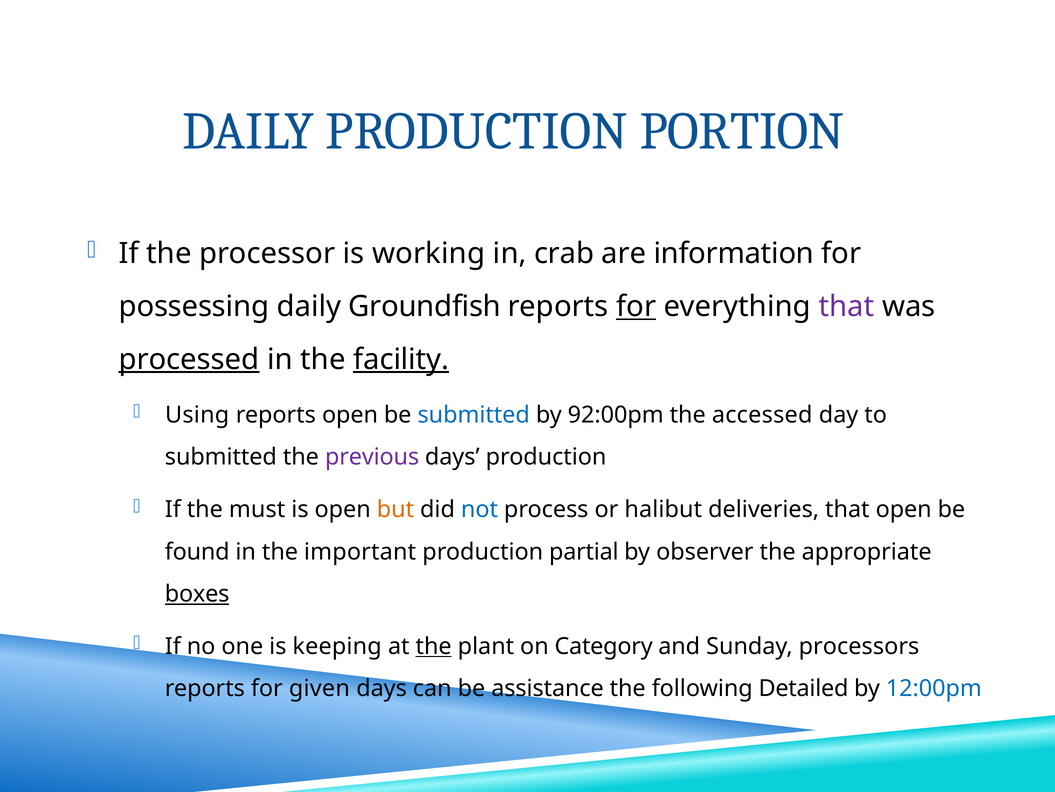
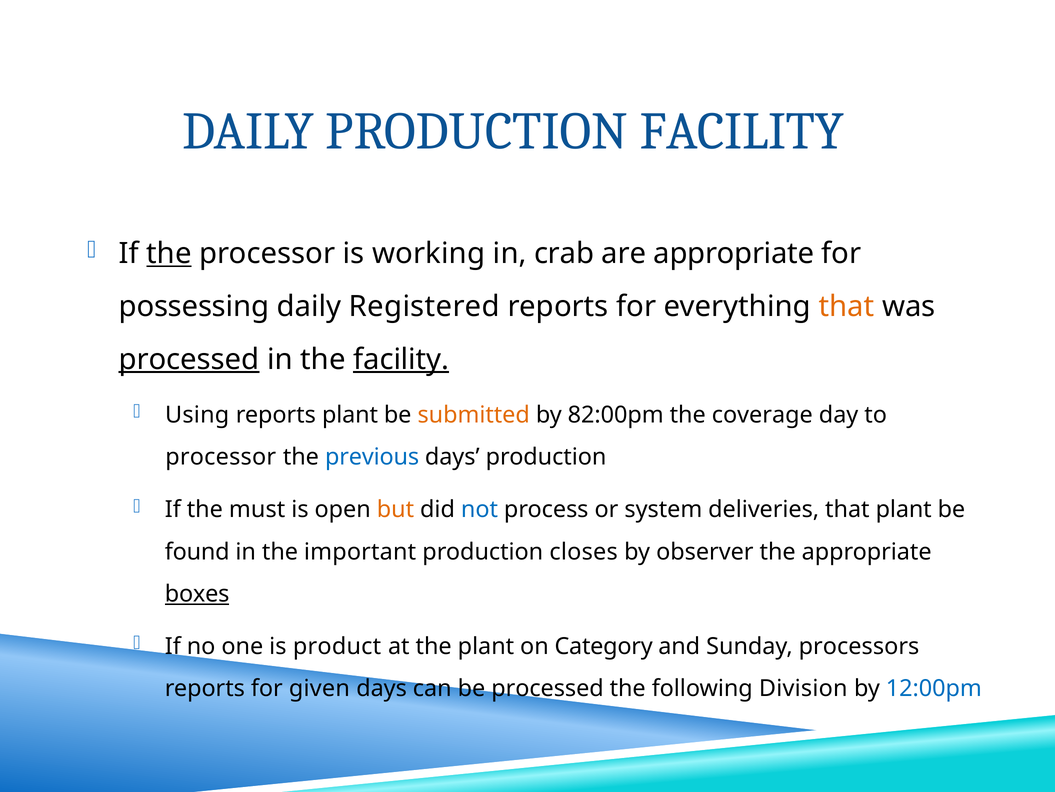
PRODUCTION PORTION: PORTION -> FACILITY
the at (169, 253) underline: none -> present
are information: information -> appropriate
Groundfish: Groundfish -> Registered
for at (636, 306) underline: present -> none
that at (846, 306) colour: purple -> orange
reports open: open -> plant
submitted at (474, 415) colour: blue -> orange
92:00pm: 92:00pm -> 82:00pm
accessed: accessed -> coverage
submitted at (221, 457): submitted -> processor
previous colour: purple -> blue
halibut: halibut -> system
that open: open -> plant
partial: partial -> closes
keeping: keeping -> product
the at (434, 646) underline: present -> none
be assistance: assistance -> processed
Detailed: Detailed -> Division
